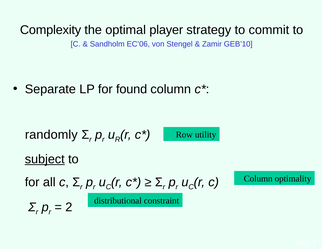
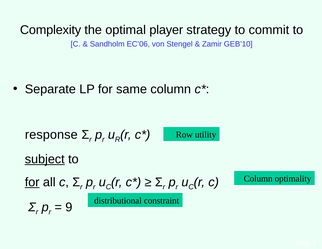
found: found -> same
randomly: randomly -> response
for at (32, 182) underline: none -> present
2: 2 -> 9
